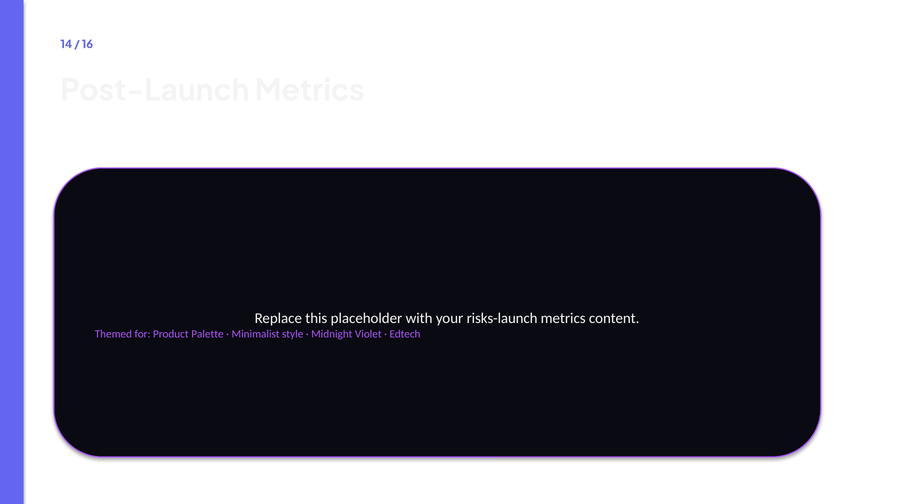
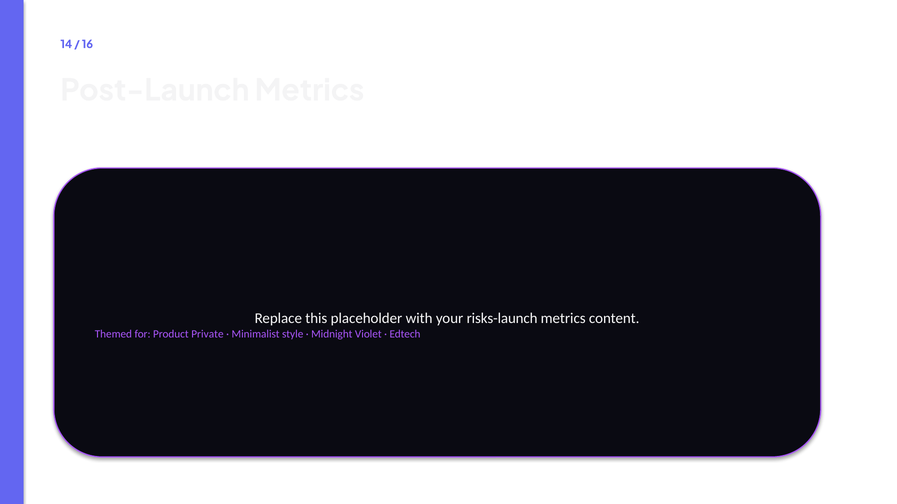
Palette: Palette -> Private
